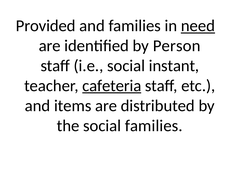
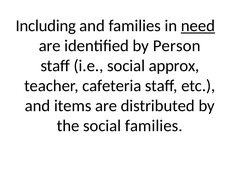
Provided: Provided -> Including
instant: instant -> approx
cafeteria underline: present -> none
